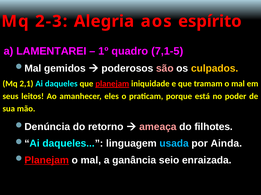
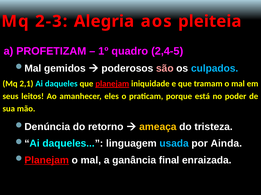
espírito: espírito -> pleiteia
LAMENTAREI: LAMENTAREI -> PROFETIZAM
7,1-5: 7,1-5 -> 2,4-5
culpados colour: yellow -> light blue
ameaça colour: pink -> yellow
filhotes: filhotes -> tristeza
seio: seio -> final
